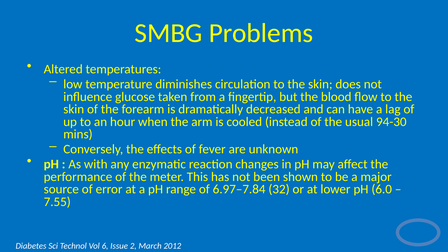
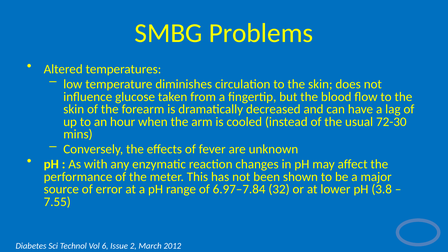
94-30: 94-30 -> 72-30
6.0: 6.0 -> 3.8
